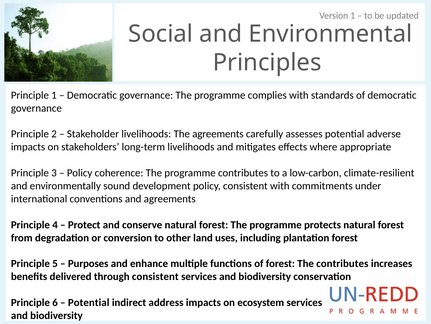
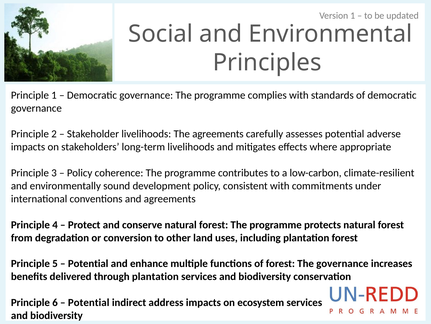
Purposes at (88, 263): Purposes -> Potential
The contributes: contributes -> governance
through consistent: consistent -> plantation
